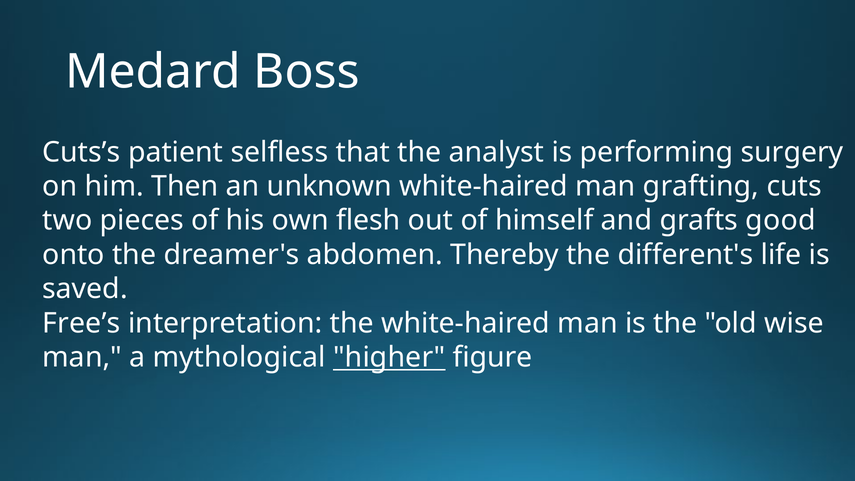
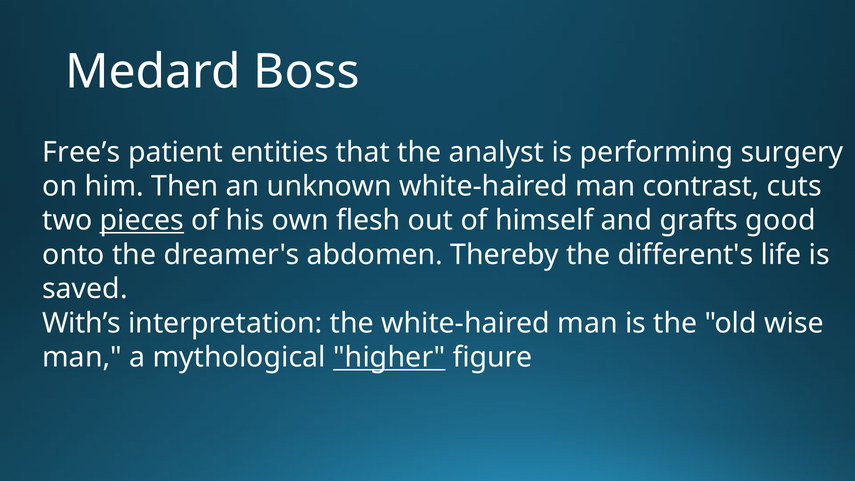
Cuts’s: Cuts’s -> Free’s
selfless: selfless -> entities
grafting: grafting -> contrast
pieces underline: none -> present
Free’s: Free’s -> With’s
